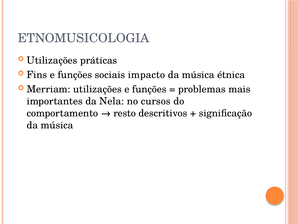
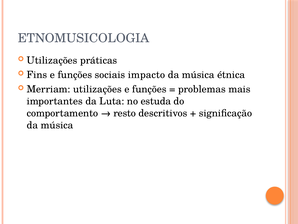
Nela: Nela -> Luta
cursos: cursos -> estuda
